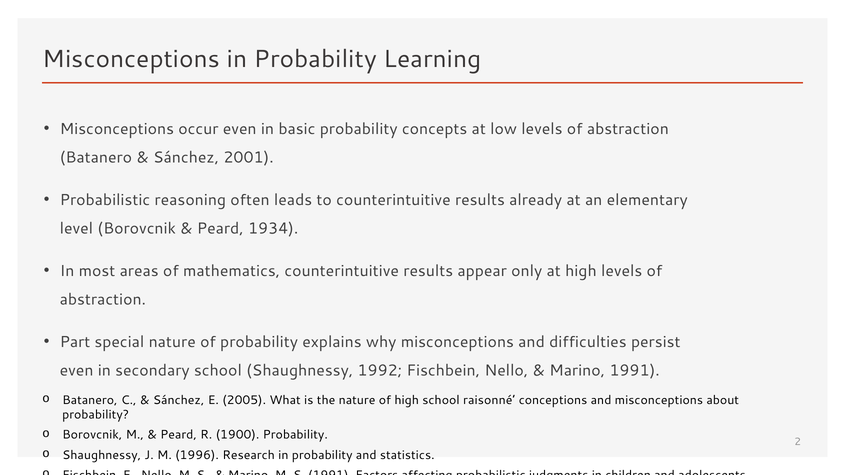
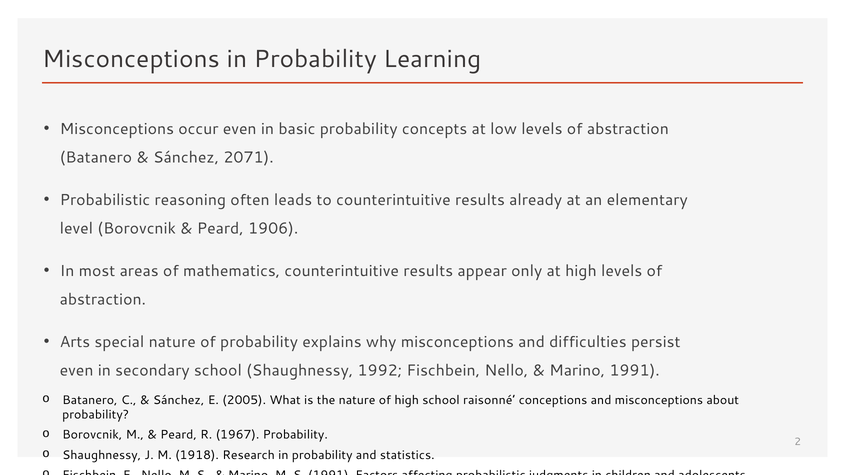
2001: 2001 -> 2071
1934: 1934 -> 1906
Part: Part -> Arts
1900: 1900 -> 1967
1996: 1996 -> 1918
